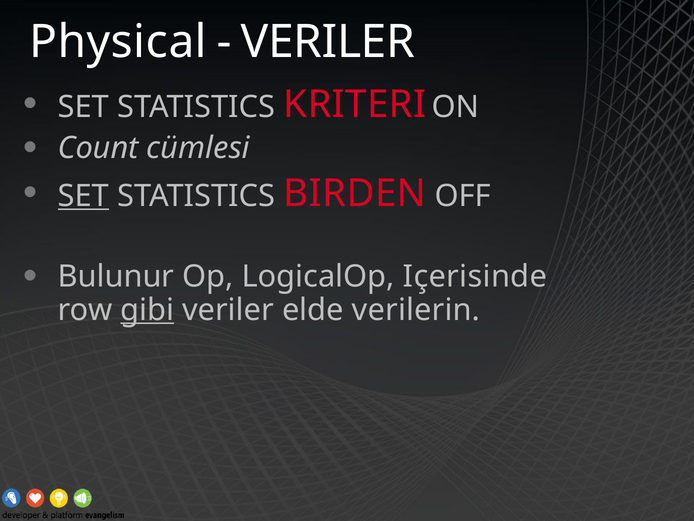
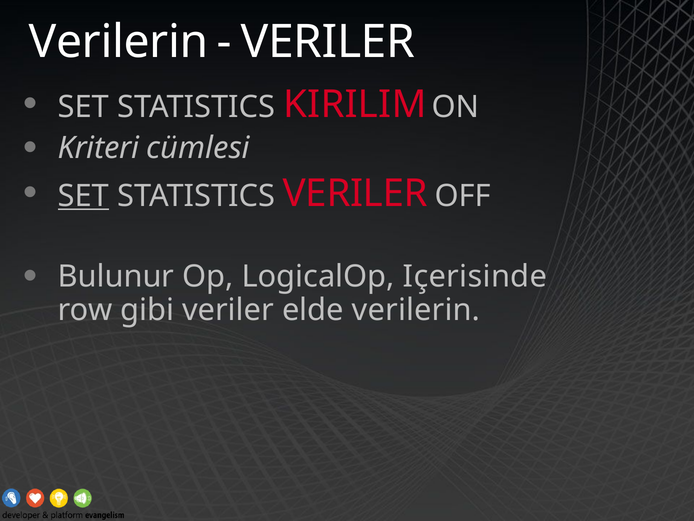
Physical at (118, 42): Physical -> Verilerin
KRITERI: KRITERI -> KIRILIM
Count: Count -> Kriteri
STATISTICS BIRDEN: BIRDEN -> VERILER
gibi underline: present -> none
